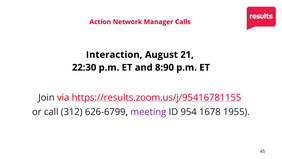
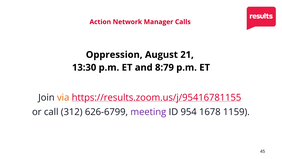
Interaction: Interaction -> Oppression
22:30: 22:30 -> 13:30
8:90: 8:90 -> 8:79
via colour: red -> orange
1955: 1955 -> 1159
